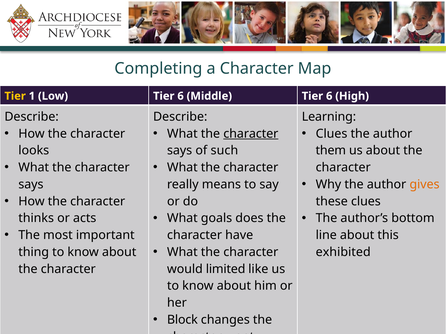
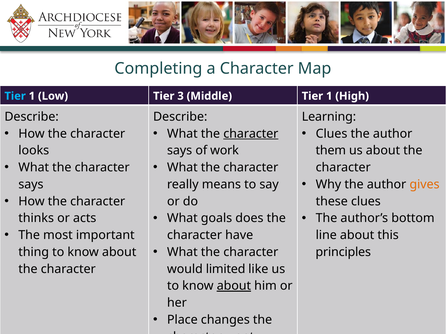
Tier at (15, 96) colour: yellow -> light blue
Low Tier 6: 6 -> 3
Middle Tier 6: 6 -> 1
such: such -> work
exhibited: exhibited -> principles
about at (234, 286) underline: none -> present
Block: Block -> Place
